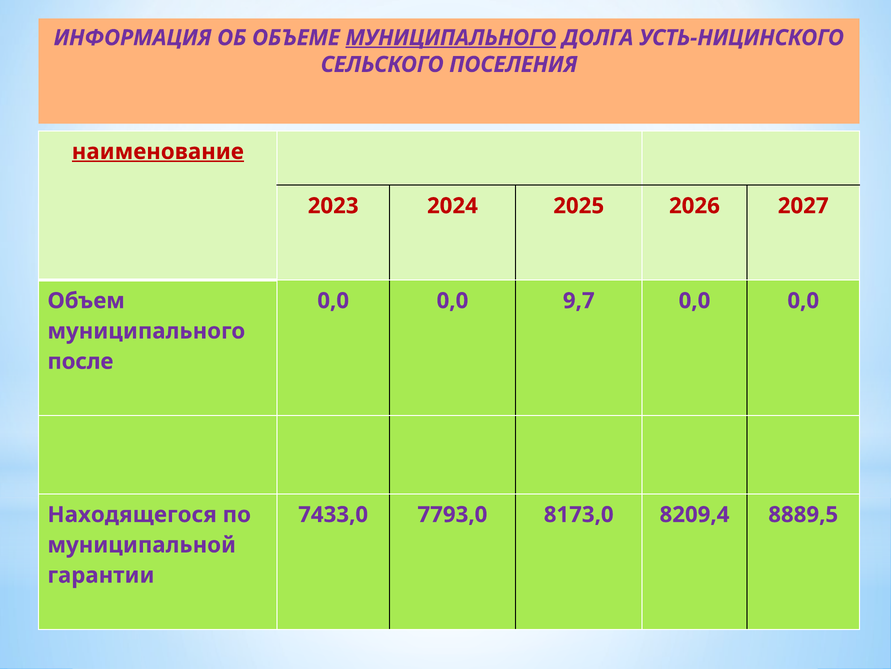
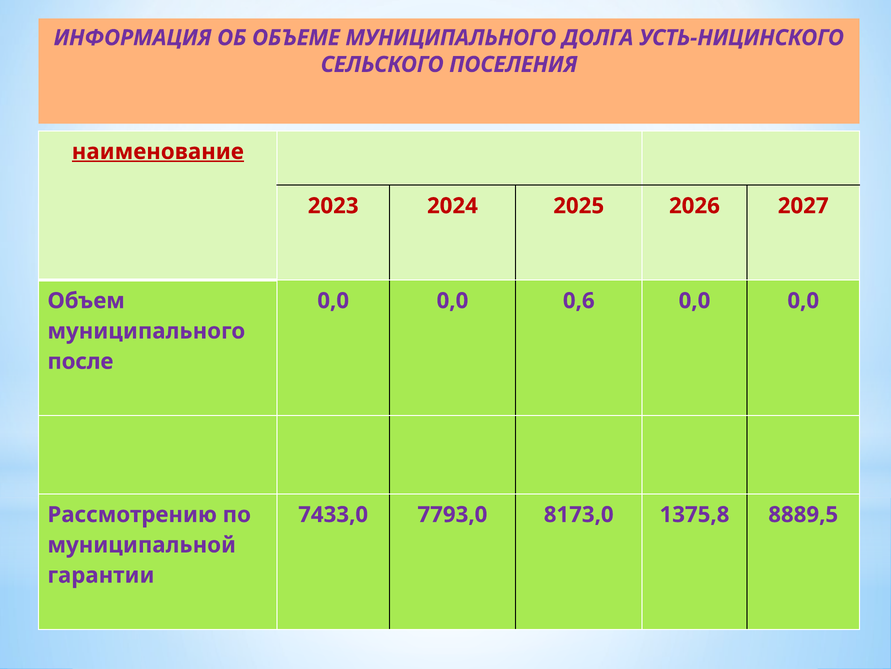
МУНИЦИПАЛЬНОГО at (451, 38) underline: present -> none
9,7: 9,7 -> 0,6
Находящегося: Находящегося -> Рассмотрению
8209,4: 8209,4 -> 1375,8
